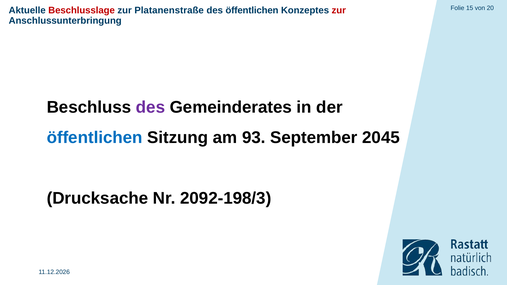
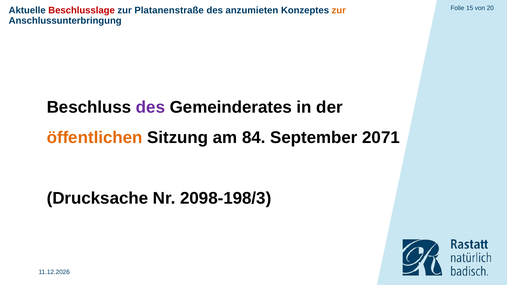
des öffentlichen: öffentlichen -> anzumieten
zur at (339, 10) colour: red -> orange
öffentlichen at (95, 138) colour: blue -> orange
93: 93 -> 84
2045: 2045 -> 2071
2092-198/3: 2092-198/3 -> 2098-198/3
